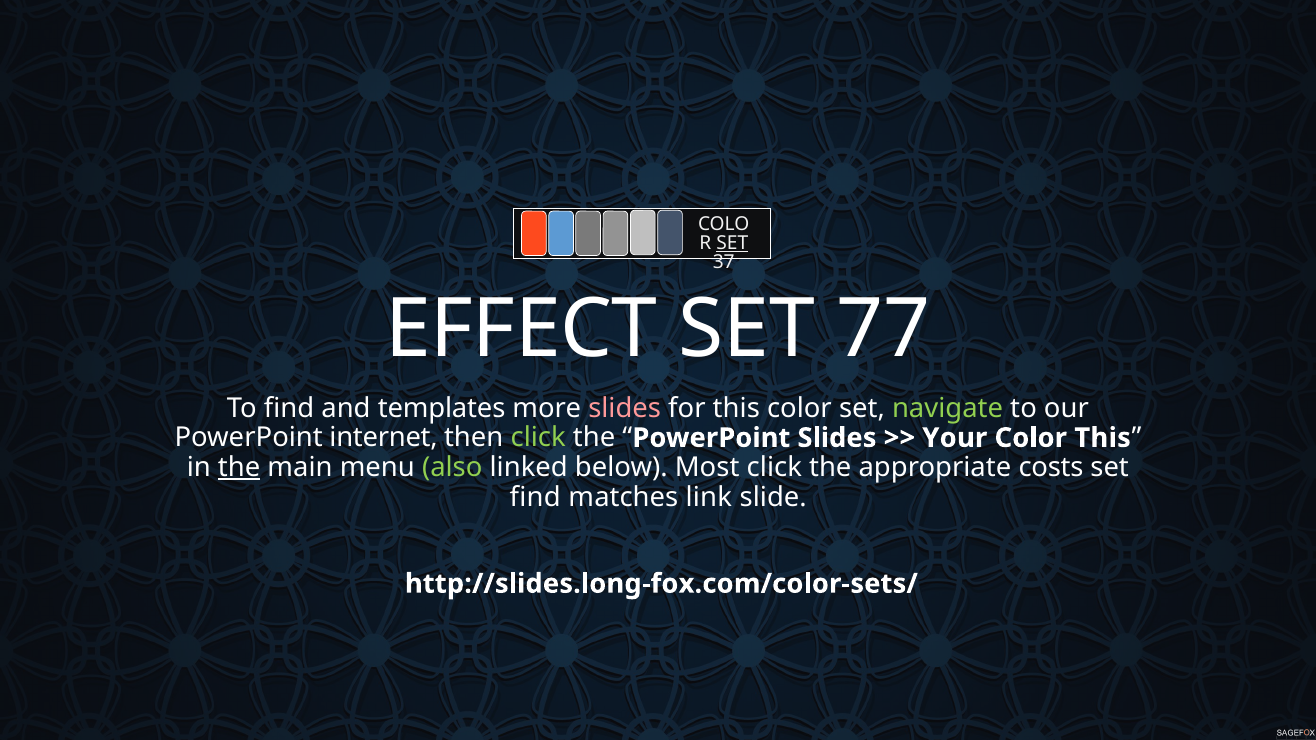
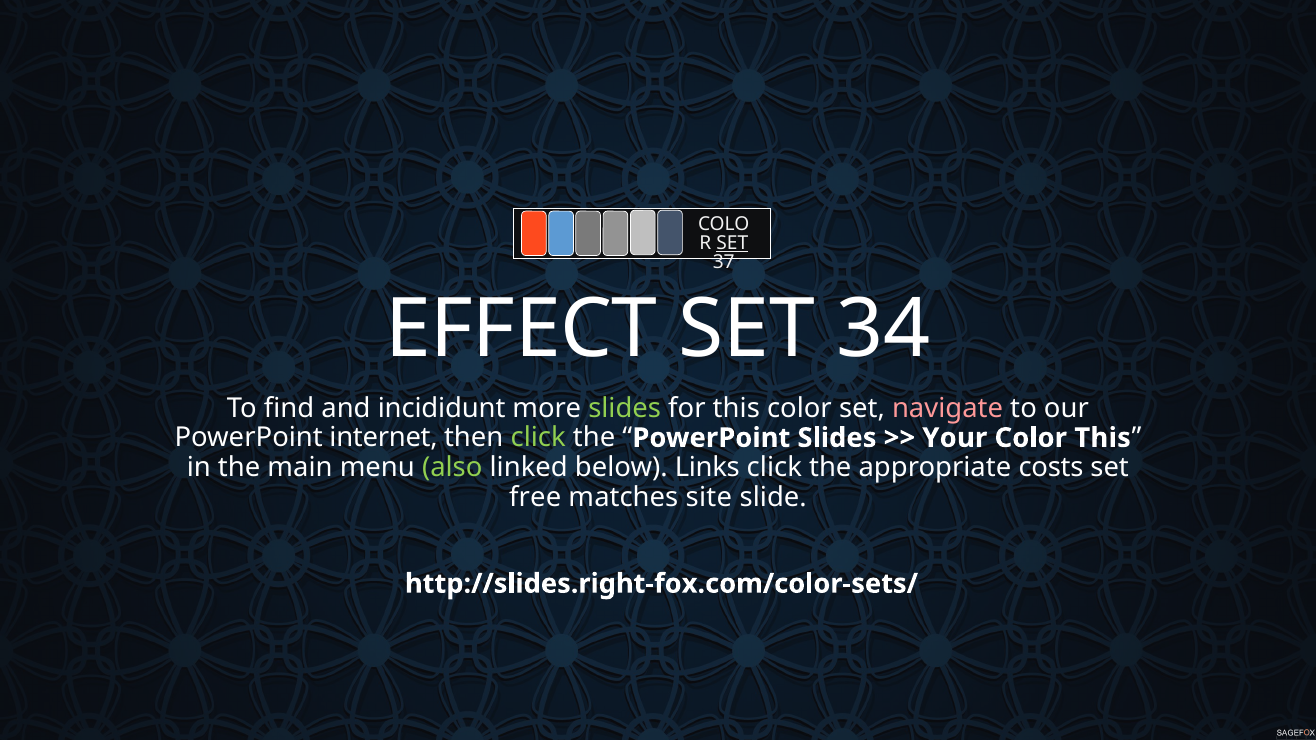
77: 77 -> 34
templates: templates -> incididunt
slides at (625, 408) colour: pink -> light green
navigate colour: light green -> pink
the at (239, 468) underline: present -> none
Most: Most -> Links
find at (535, 497): find -> free
link: link -> site
http://slides.long-fox.com/color-sets/: http://slides.long-fox.com/color-sets/ -> http://slides.right-fox.com/color-sets/
